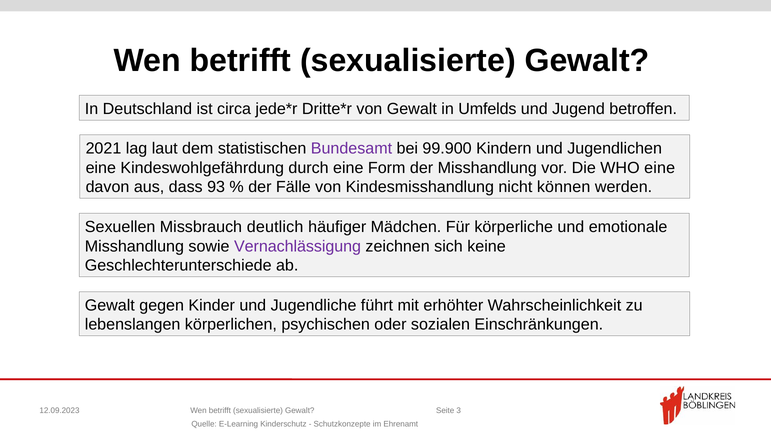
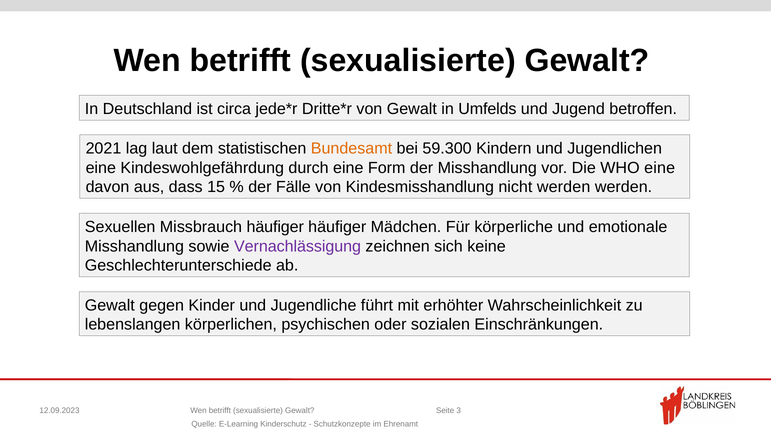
Bundesamt colour: purple -> orange
99.900: 99.900 -> 59.300
93: 93 -> 15
nicht können: können -> werden
Missbrauch deutlich: deutlich -> häufiger
